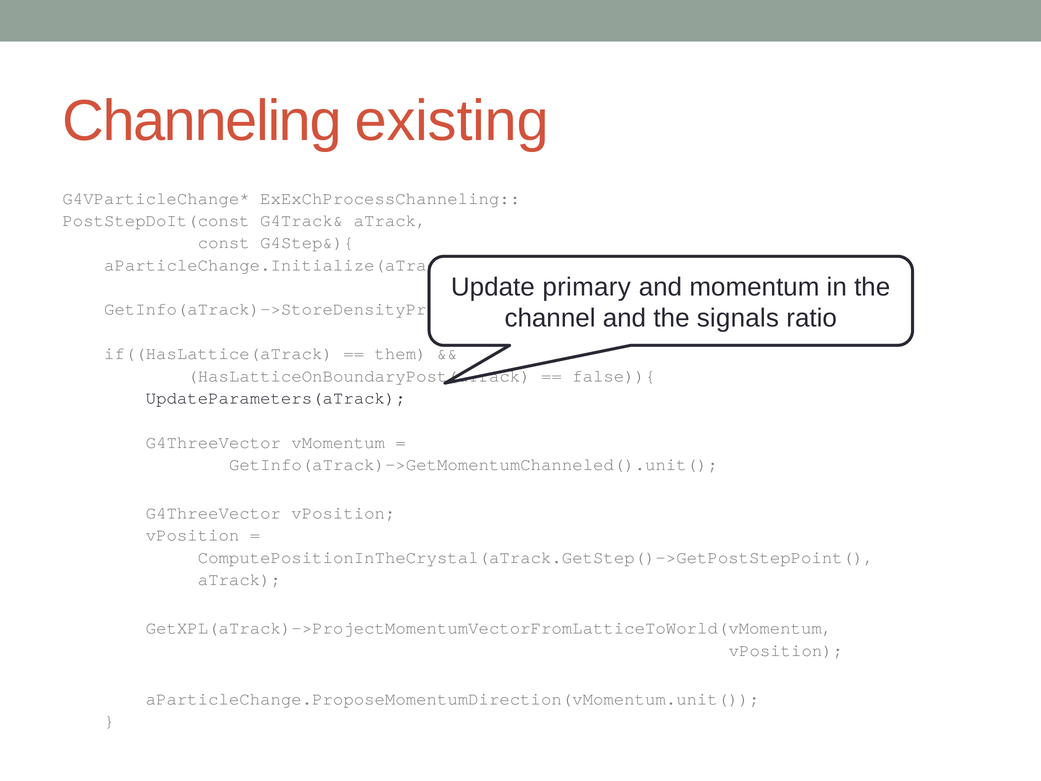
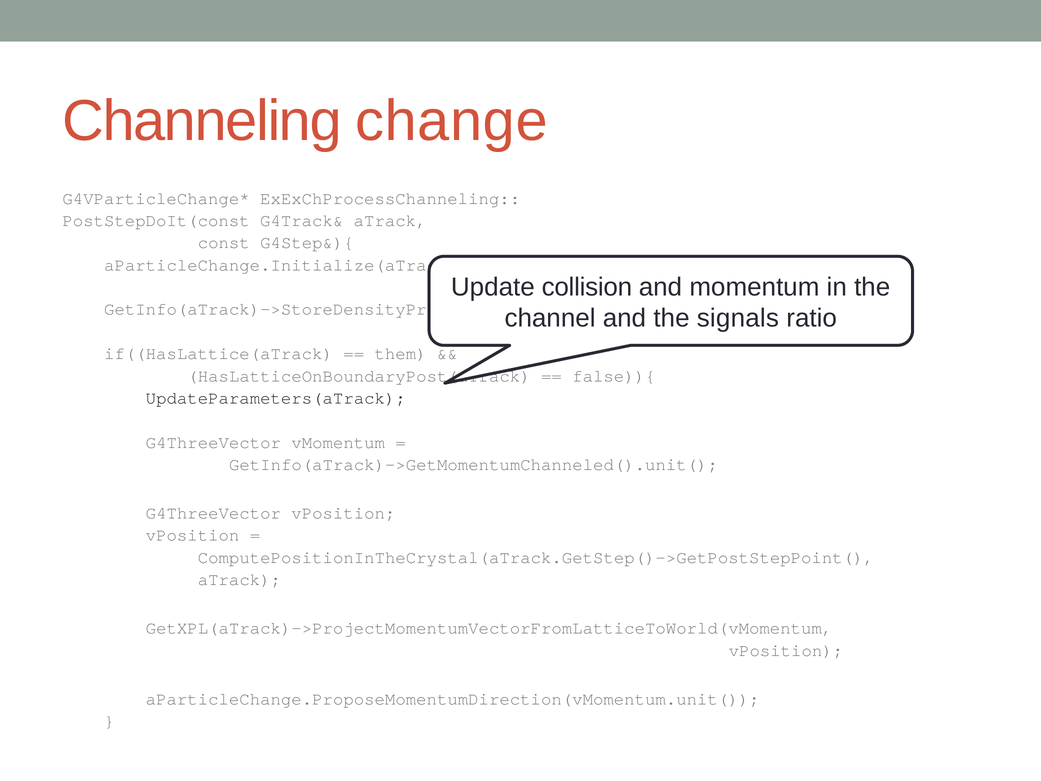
existing: existing -> change
primary: primary -> collision
